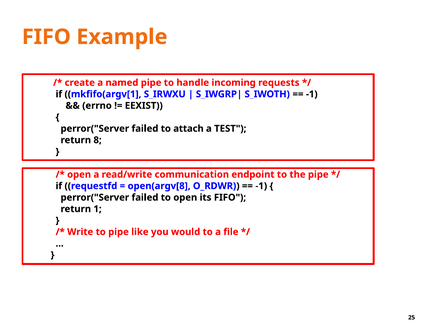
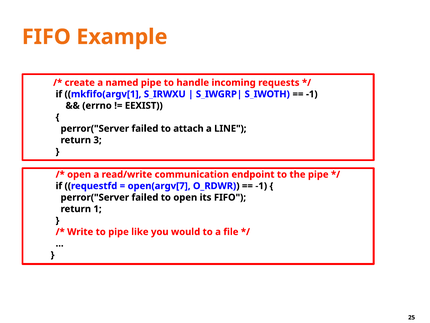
TEST: TEST -> LINE
8: 8 -> 3
open(argv[8: open(argv[8 -> open(argv[7
